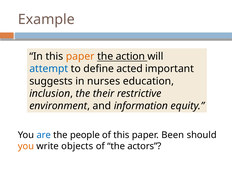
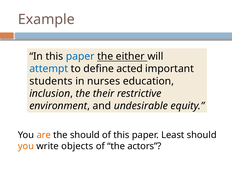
paper at (80, 56) colour: orange -> blue
action: action -> either
suggests: suggests -> students
information: information -> undesirable
are colour: blue -> orange
the people: people -> should
Been: Been -> Least
